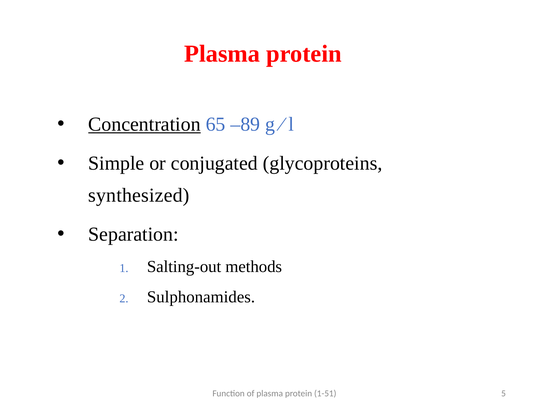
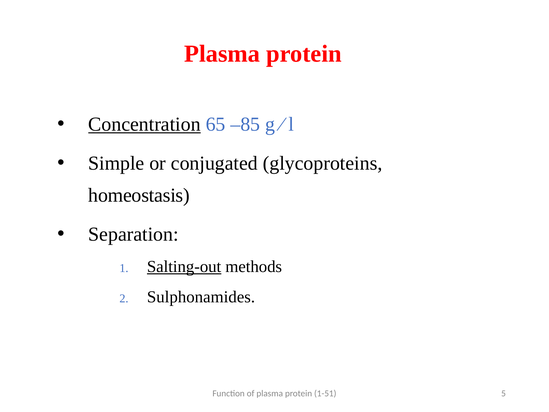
–89: –89 -> –85
synthesized: synthesized -> homeostasis
Salting-out underline: none -> present
